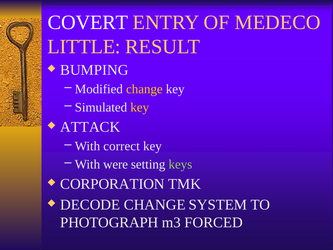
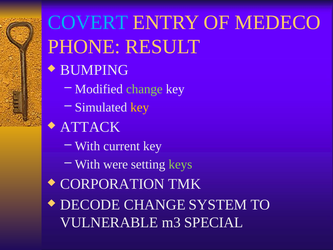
COVERT colour: white -> light blue
LITTLE: LITTLE -> PHONE
change at (144, 89) colour: yellow -> light green
correct: correct -> current
PHOTOGRAPH: PHOTOGRAPH -> VULNERABLE
FORCED: FORCED -> SPECIAL
